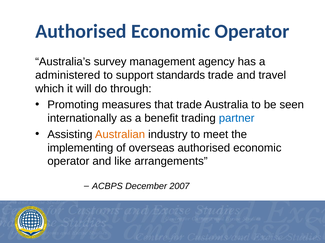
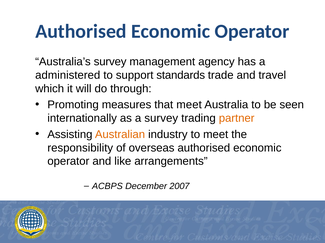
that trade: trade -> meet
a benefit: benefit -> survey
partner colour: blue -> orange
implementing: implementing -> responsibility
